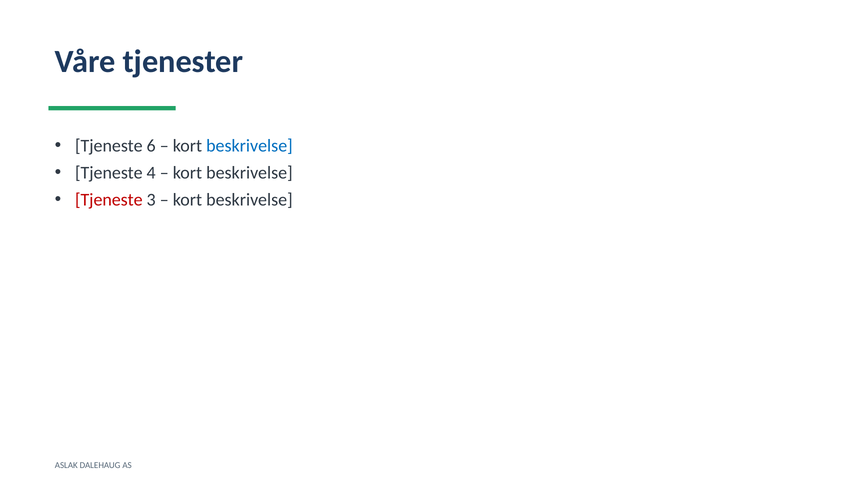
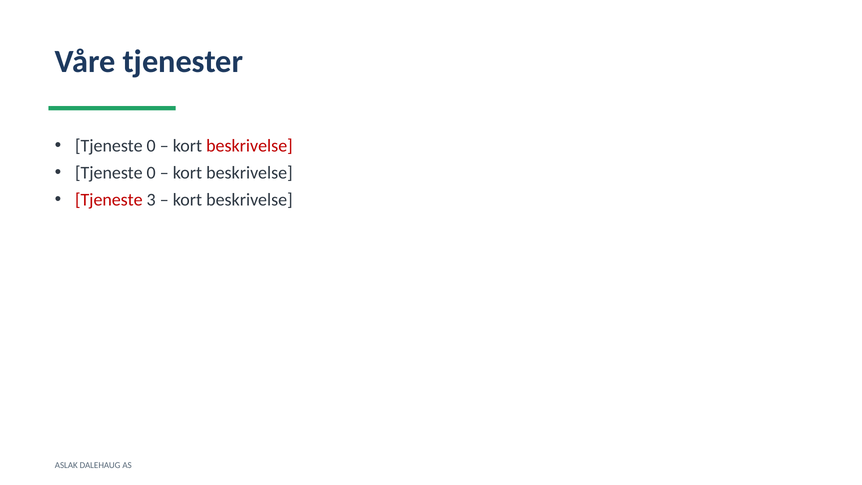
6 at (151, 146): 6 -> 0
beskrivelse at (249, 146) colour: blue -> red
4 at (151, 173): 4 -> 0
